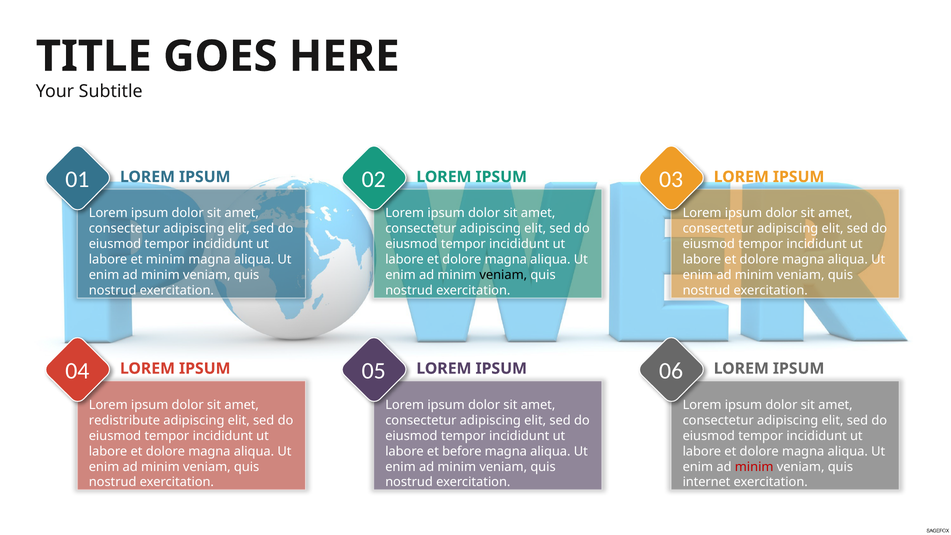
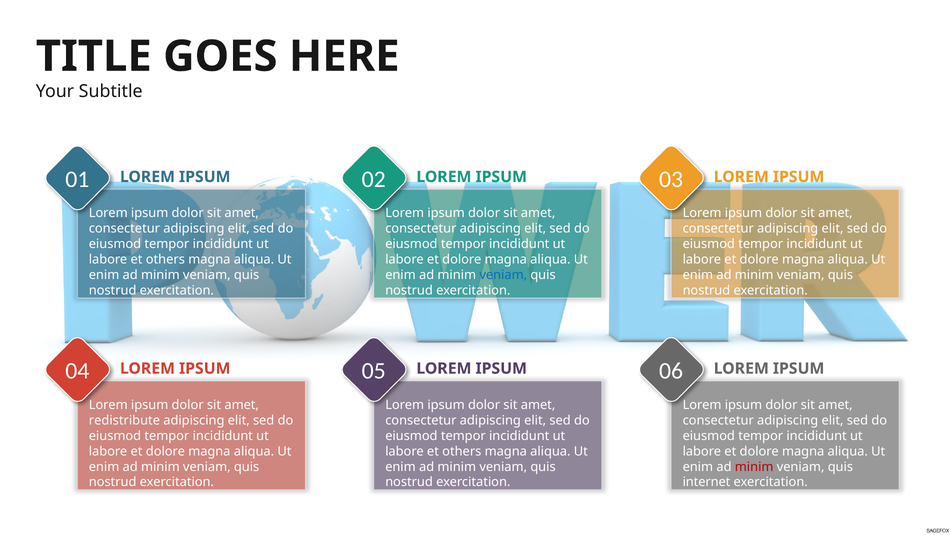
minim at (165, 260): minim -> others
veniam at (503, 275) colour: black -> blue
before at (462, 451): before -> others
